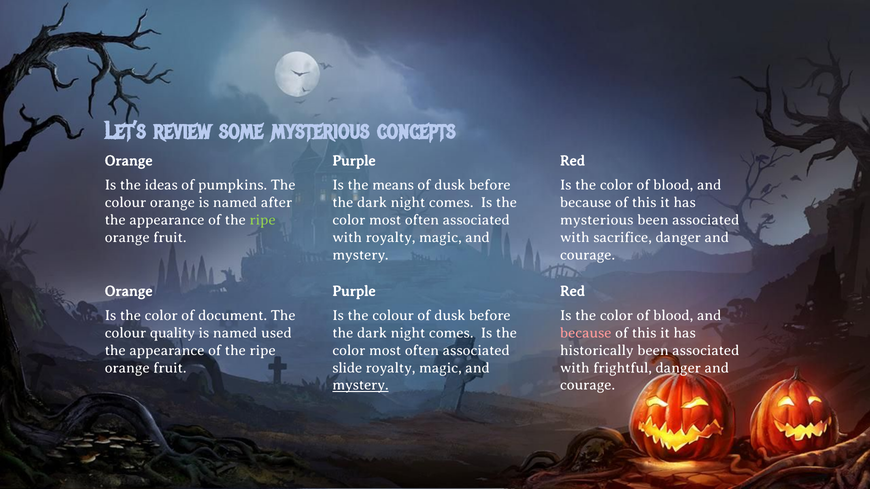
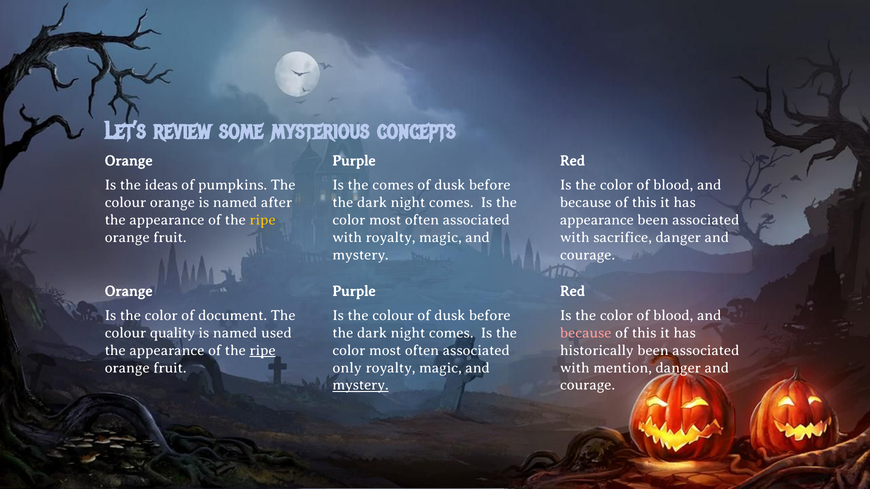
the means: means -> comes
ripe at (263, 220) colour: light green -> yellow
mysterious at (597, 220): mysterious -> appearance
ripe at (263, 351) underline: none -> present
slide: slide -> only
frightful: frightful -> mention
